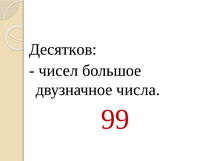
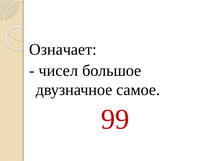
Десятков: Десятков -> Означает
числа: числа -> самое
